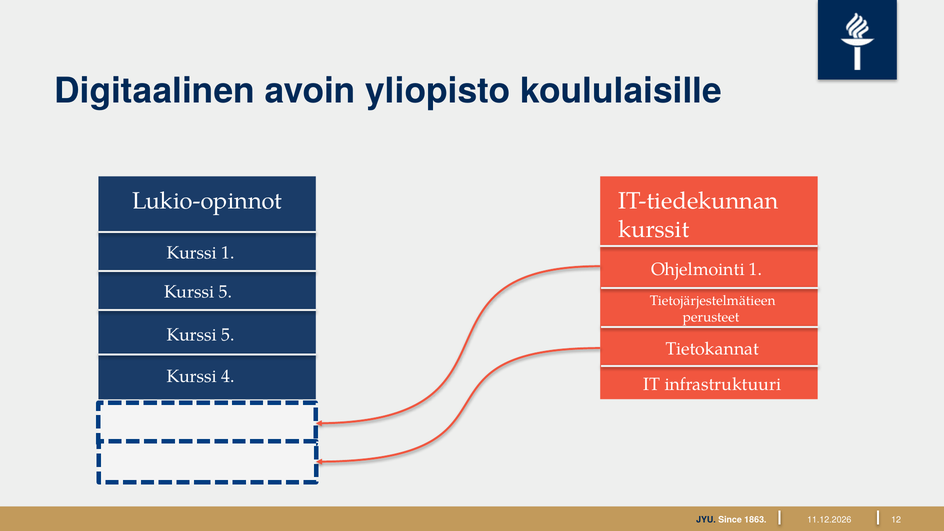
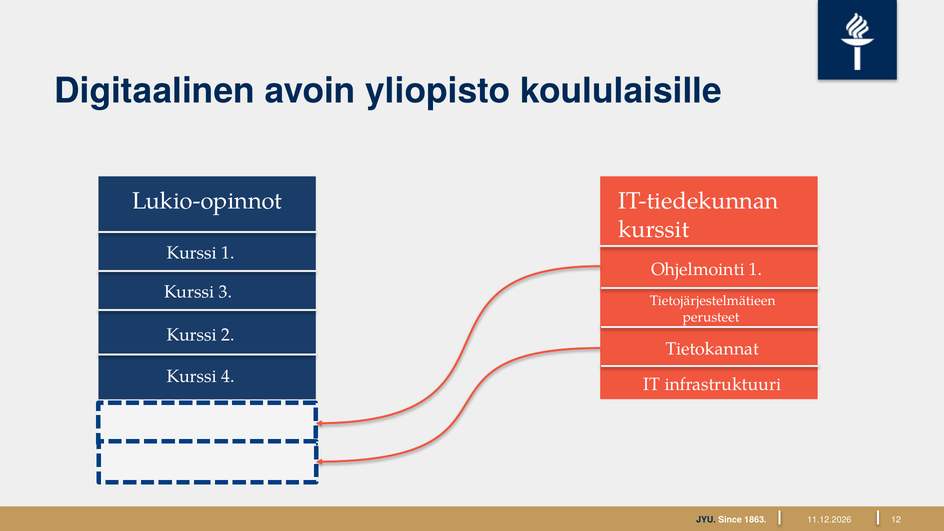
5 at (225, 292): 5 -> 3
5 at (228, 335): 5 -> 2
